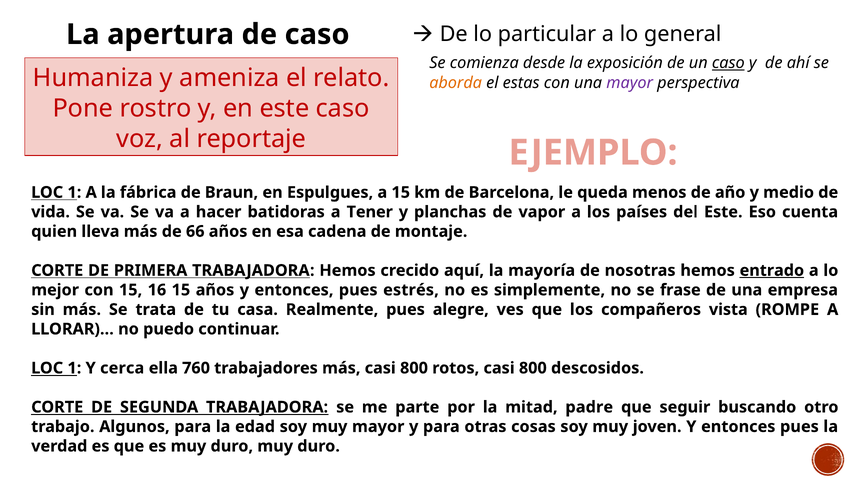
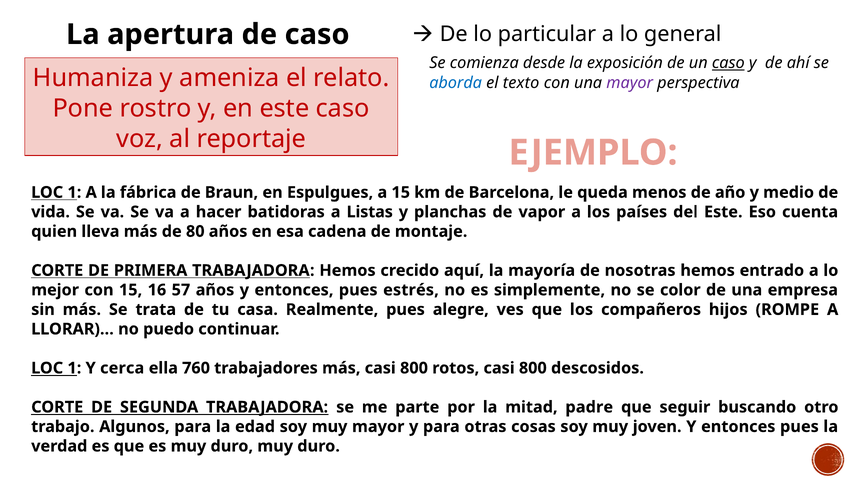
aborda colour: orange -> blue
estas: estas -> texto
Tener: Tener -> Listas
66: 66 -> 80
entrado underline: present -> none
16 15: 15 -> 57
frase: frase -> color
vista: vista -> hijos
